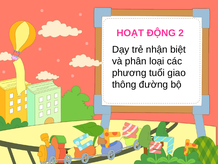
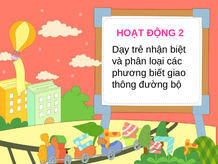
tuổi: tuổi -> biết
